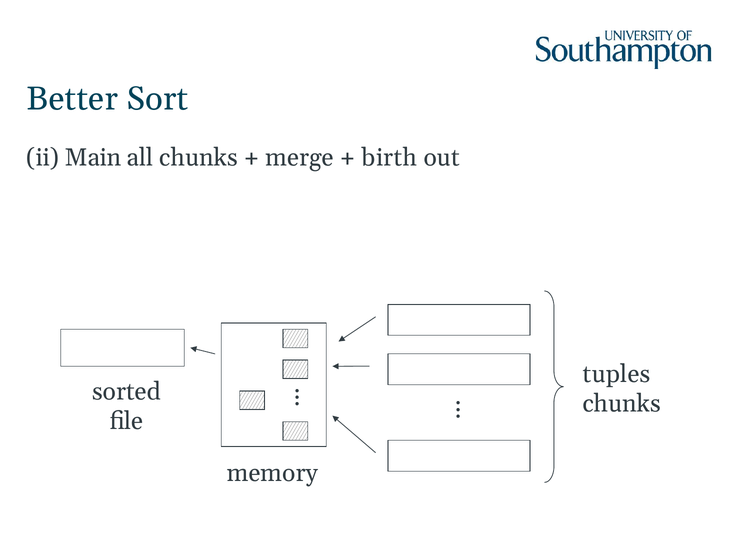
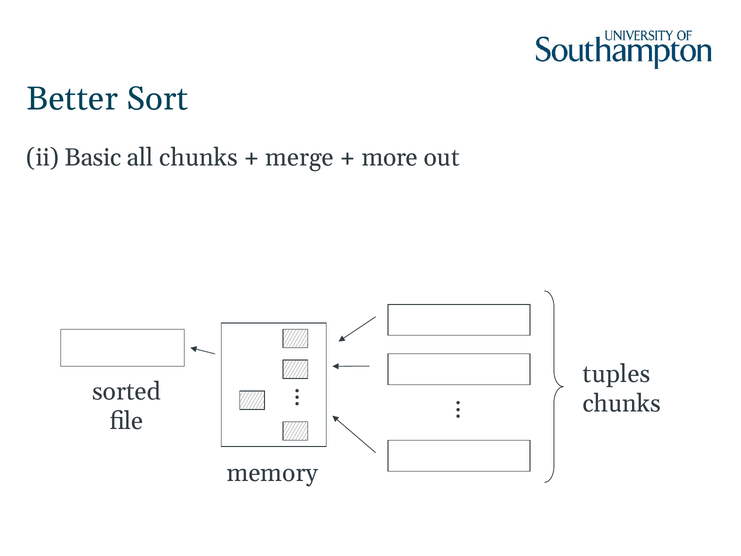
Main: Main -> Basic
birth: birth -> more
